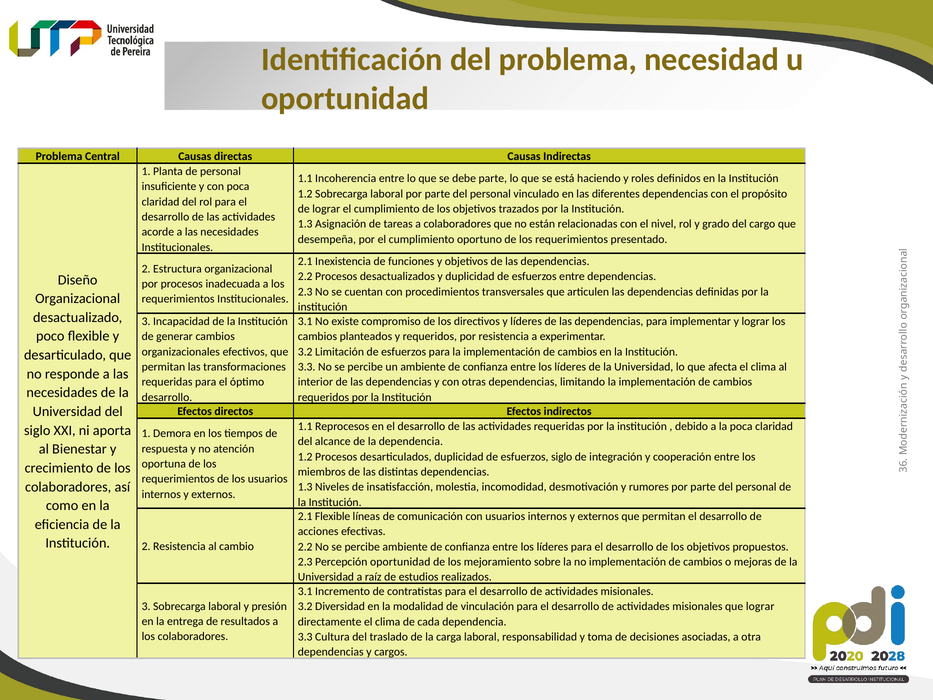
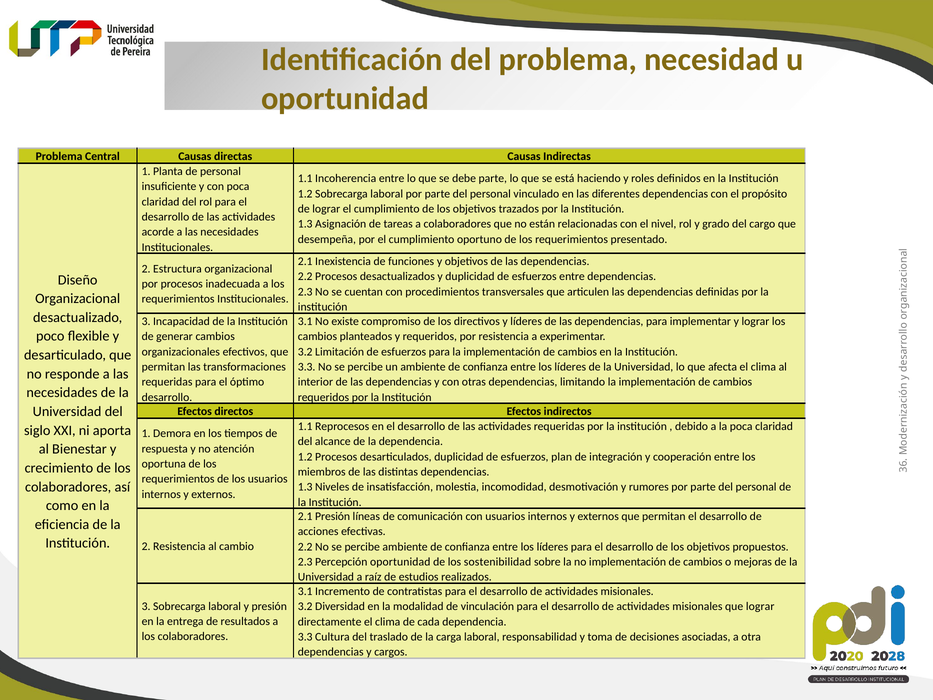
esfuerzos siglo: siglo -> plan
2.1 Flexible: Flexible -> Presión
mejoramiento: mejoramiento -> sostenibilidad
